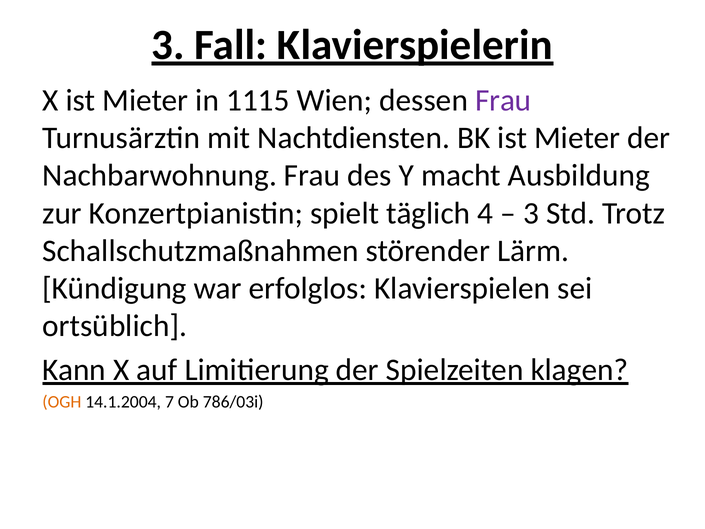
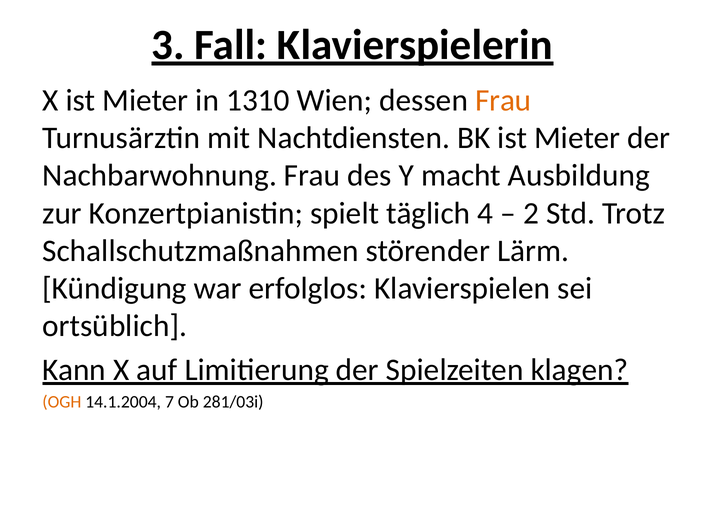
1115: 1115 -> 1310
Frau at (503, 100) colour: purple -> orange
3 at (531, 213): 3 -> 2
786/03i: 786/03i -> 281/03i
